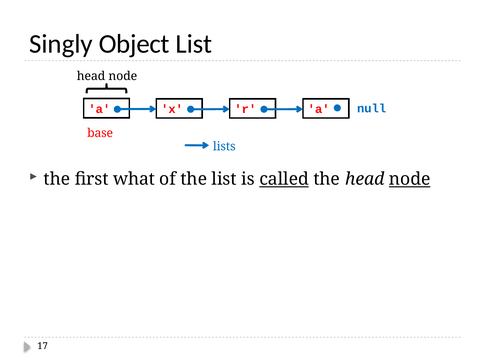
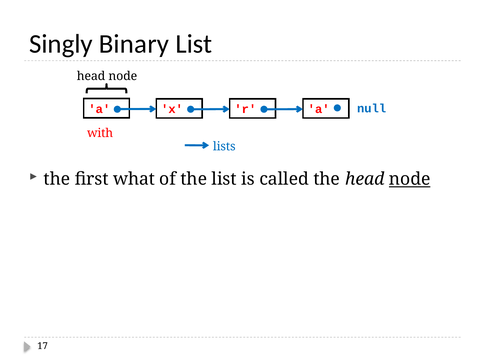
Object: Object -> Binary
base: base -> with
called underline: present -> none
